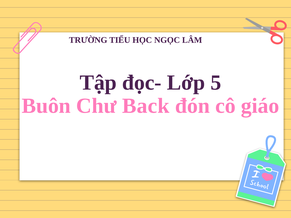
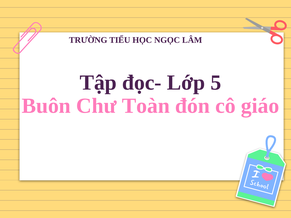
Back: Back -> Toàn
